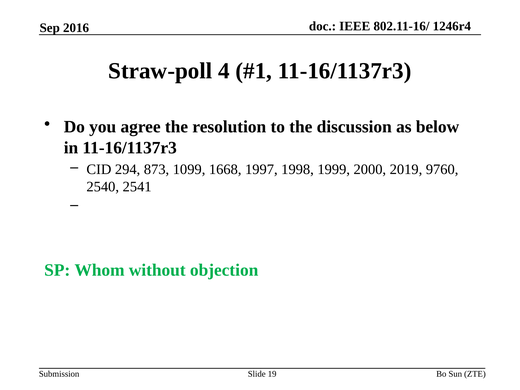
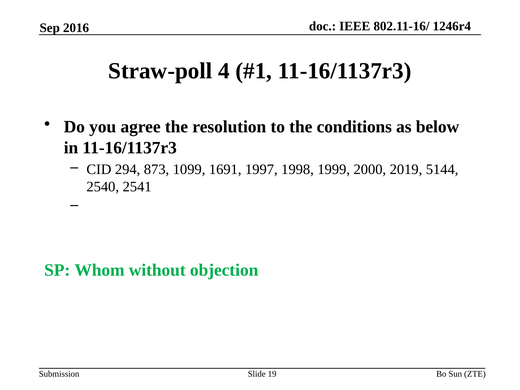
discussion: discussion -> conditions
1668: 1668 -> 1691
9760: 9760 -> 5144
